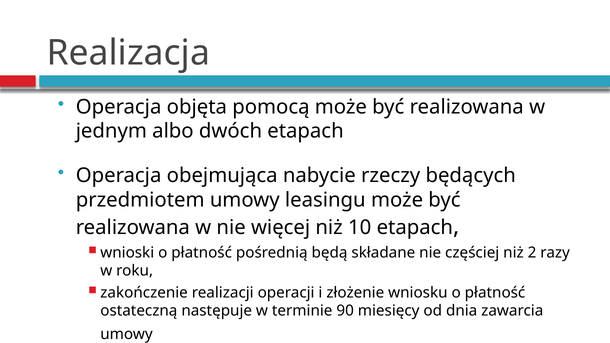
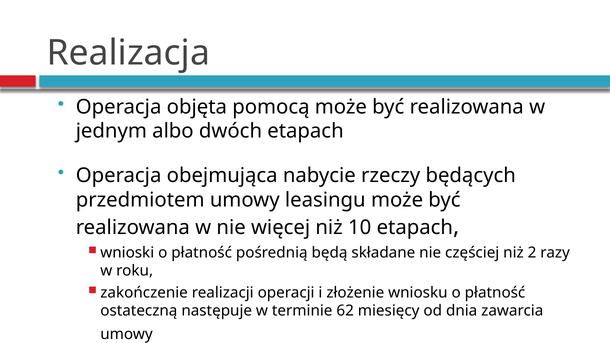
90: 90 -> 62
